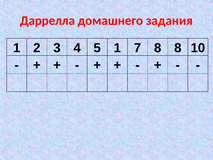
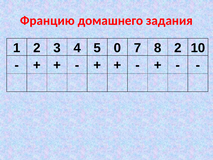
Даррелла: Даррелла -> Францию
5 1: 1 -> 0
8 8: 8 -> 2
